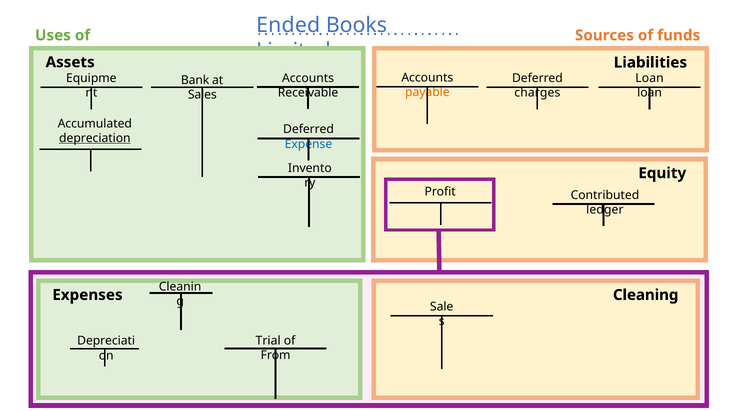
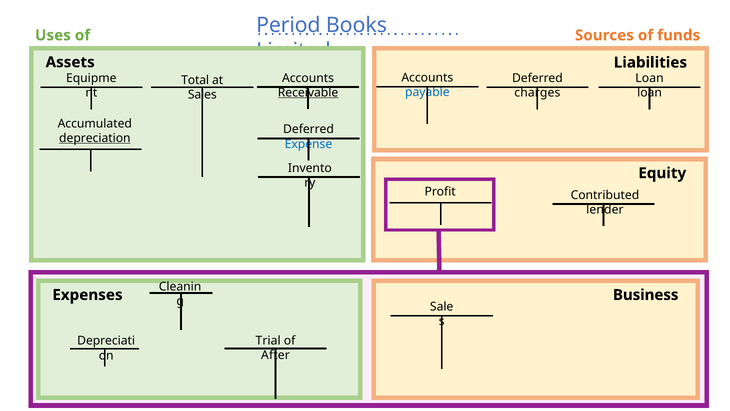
Ended: Ended -> Period
Bank: Bank -> Total
payable colour: orange -> blue
Receivable underline: none -> present
ledger: ledger -> lender
Cleaning: Cleaning -> Business
From: From -> After
